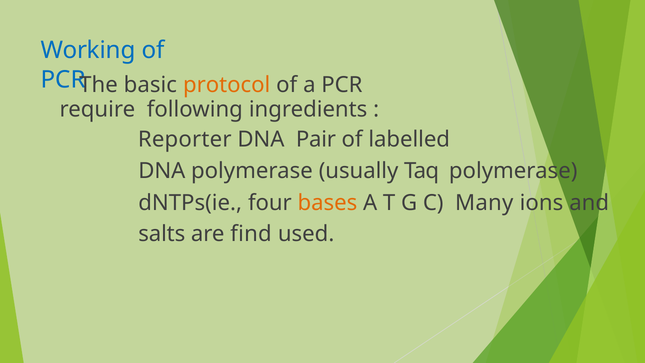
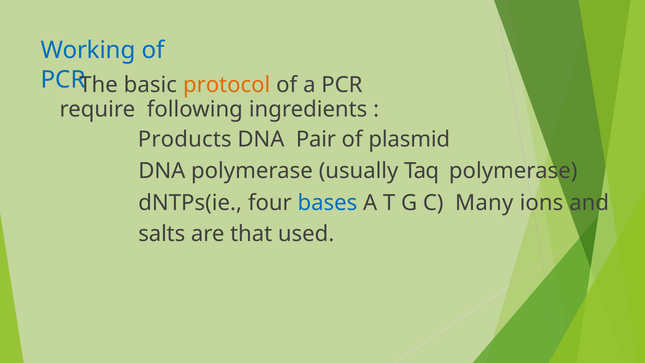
Reporter: Reporter -> Products
labelled: labelled -> plasmid
bases colour: orange -> blue
find: find -> that
